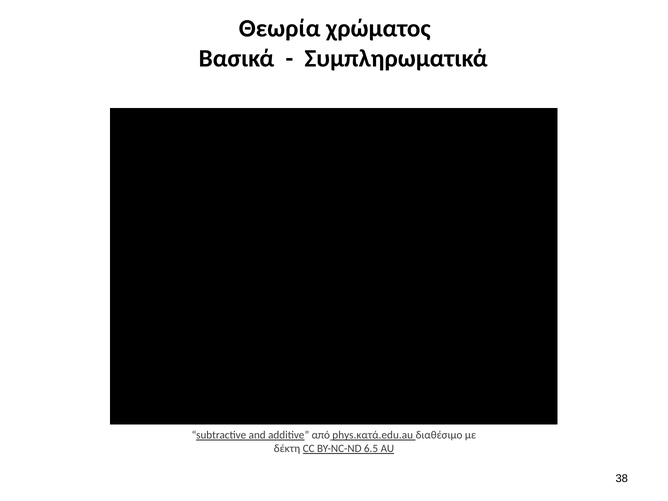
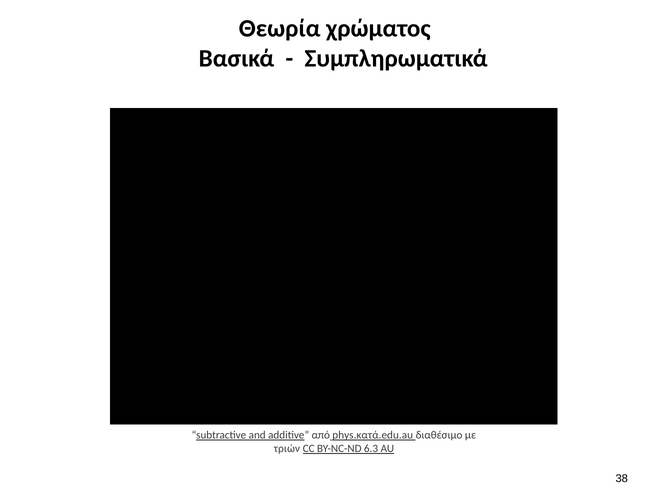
δέκτη: δέκτη -> τριών
6.5: 6.5 -> 6.3
